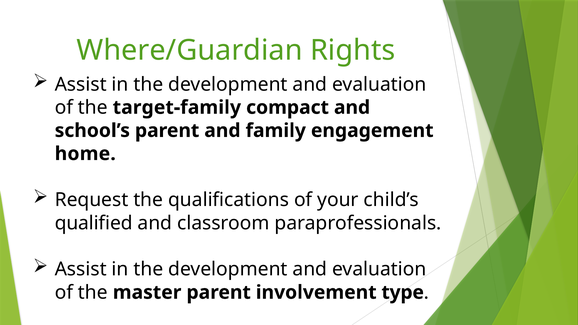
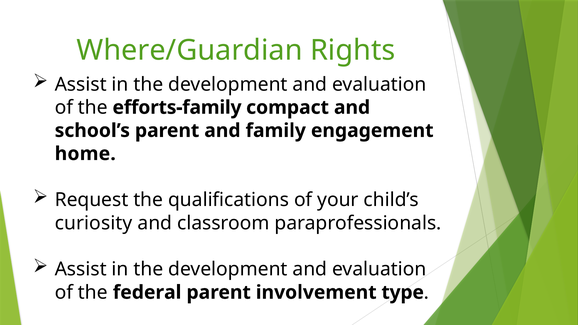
target-family: target-family -> efforts-family
qualified: qualified -> curiosity
master: master -> federal
